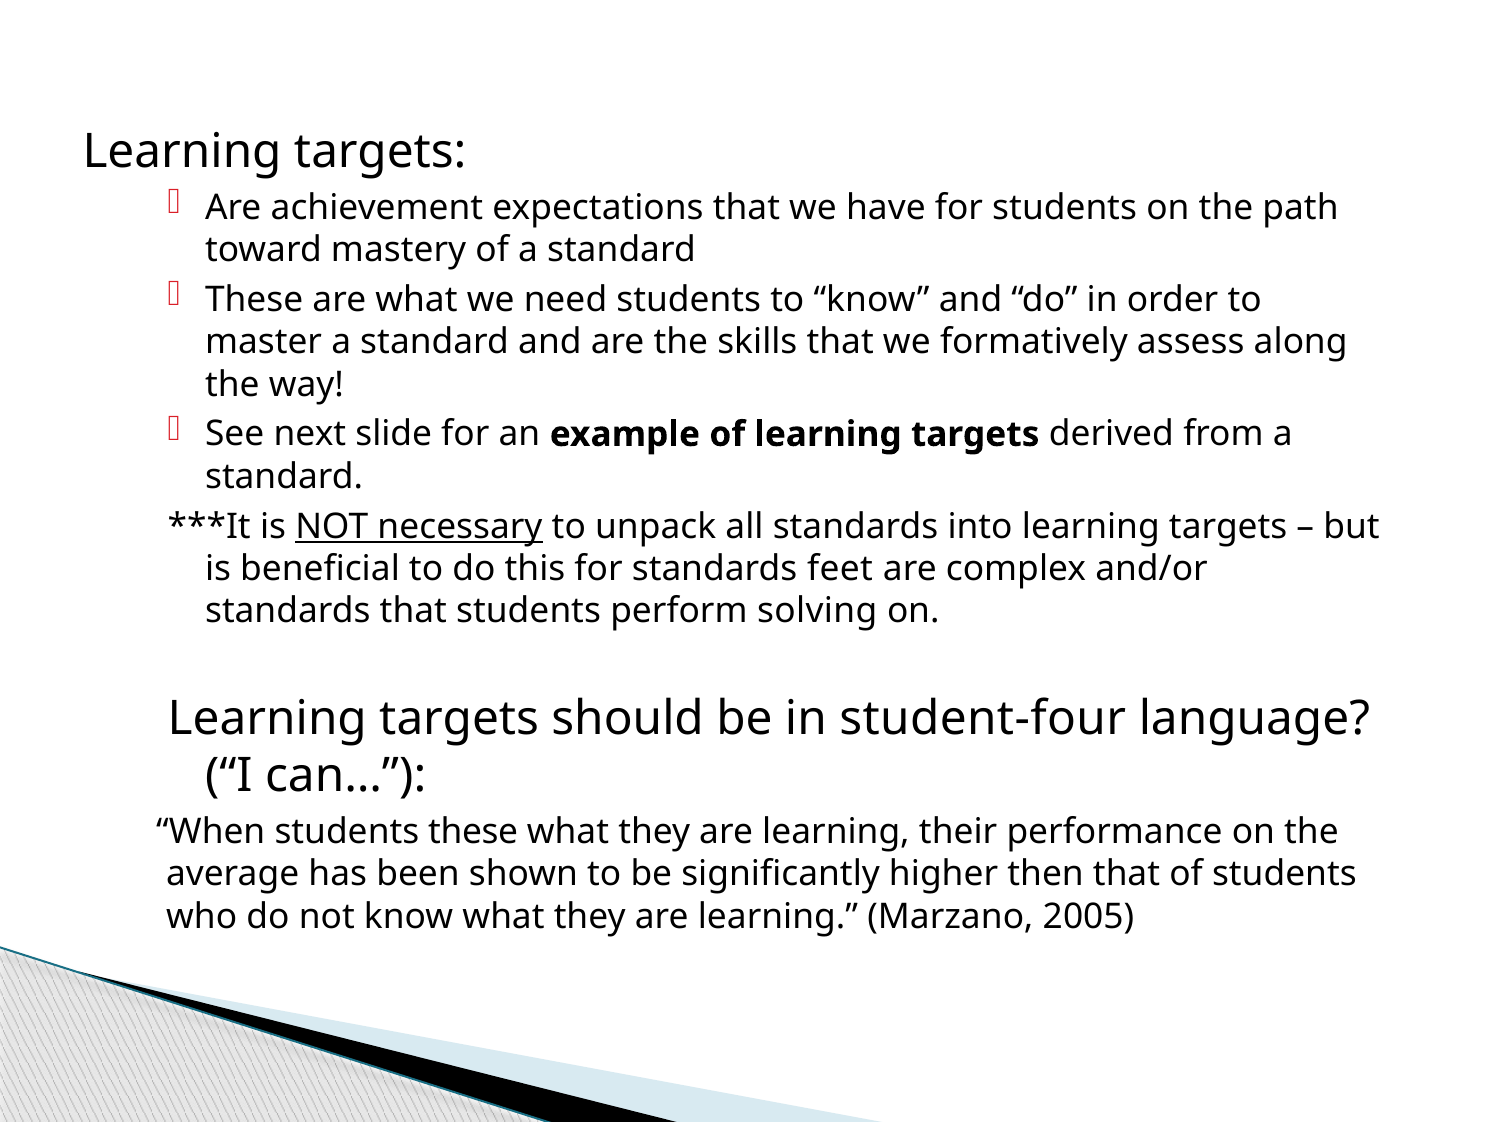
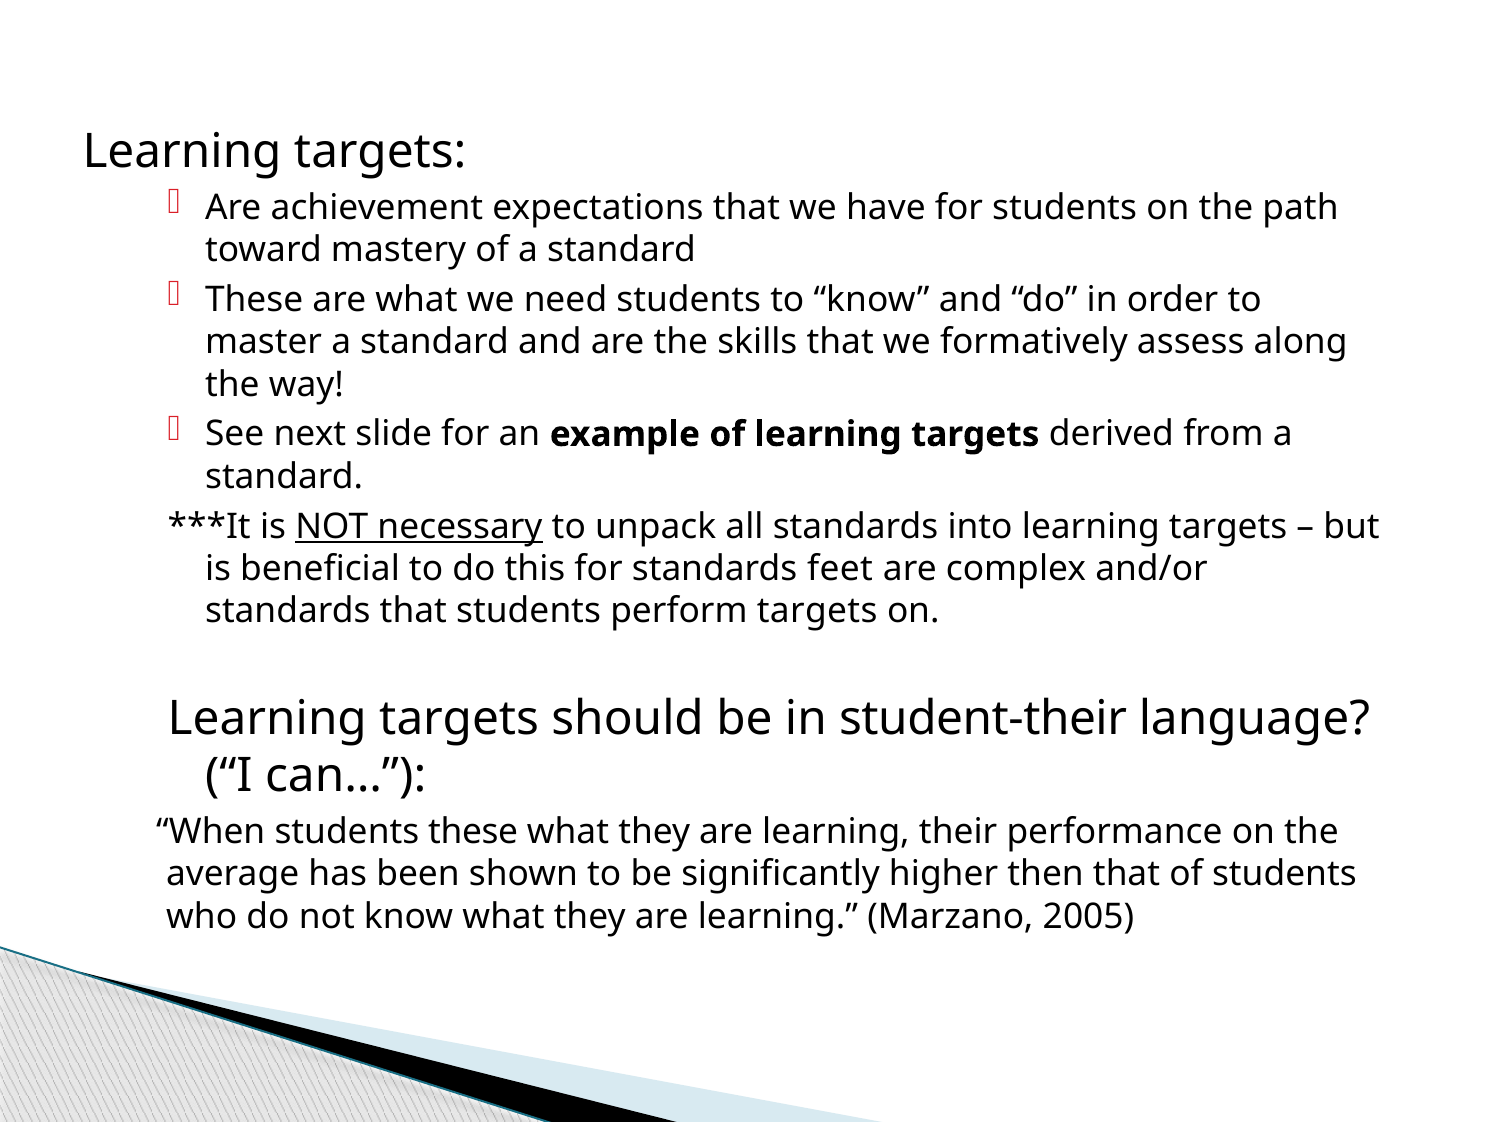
perform solving: solving -> targets
student-four: student-four -> student-their
